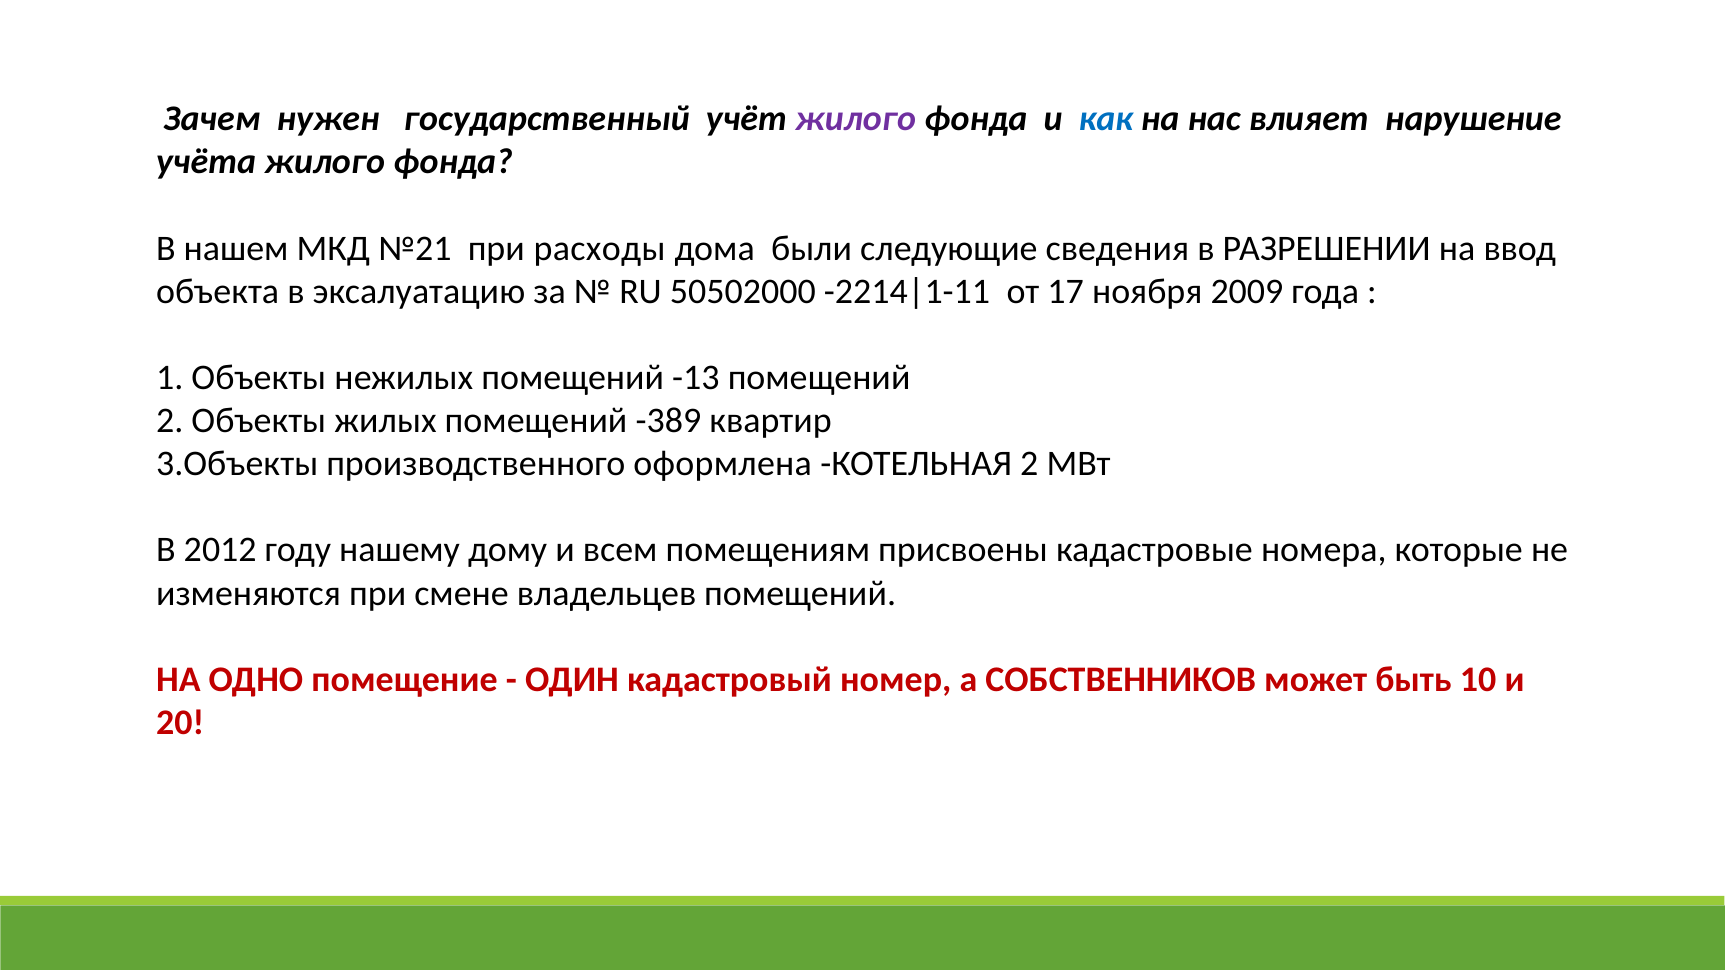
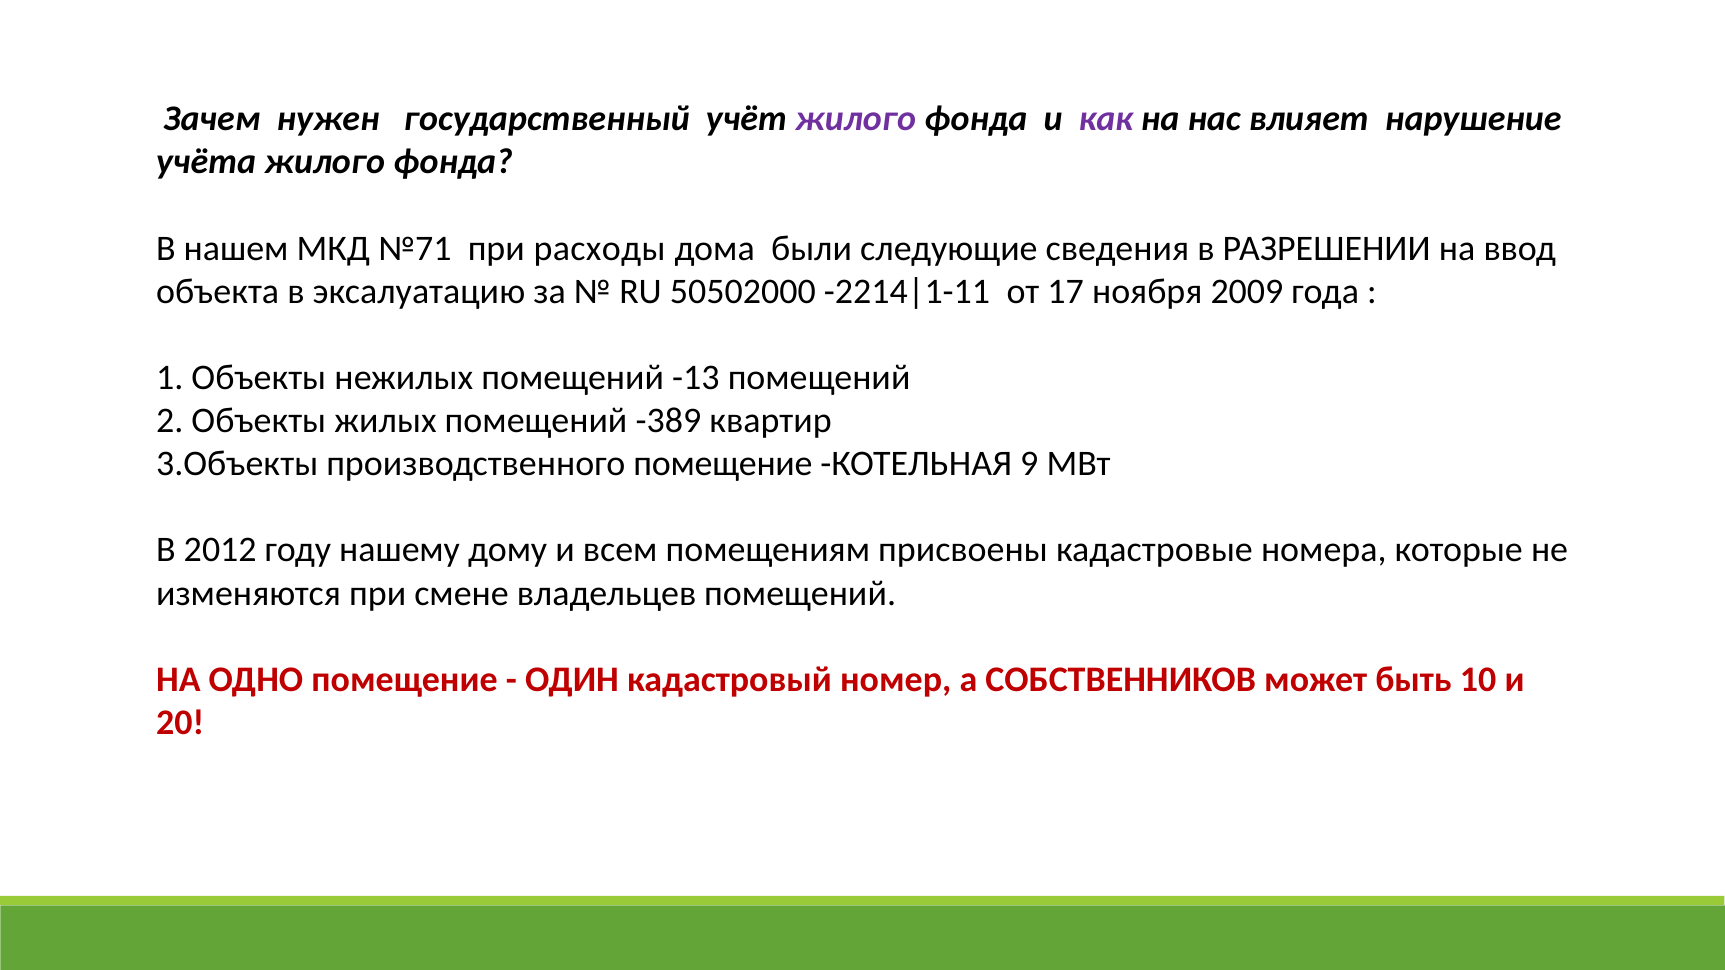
как colour: blue -> purple
№21: №21 -> №71
производственного оформлена: оформлена -> помещение
КОТЕЛЬНАЯ 2: 2 -> 9
